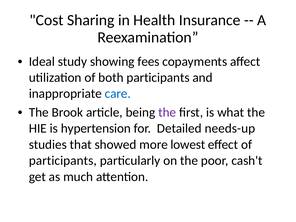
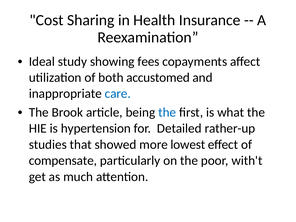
both participants: participants -> accustomed
the at (167, 112) colour: purple -> blue
needs-up: needs-up -> rather-up
participants at (63, 161): participants -> compensate
cash't: cash't -> with't
